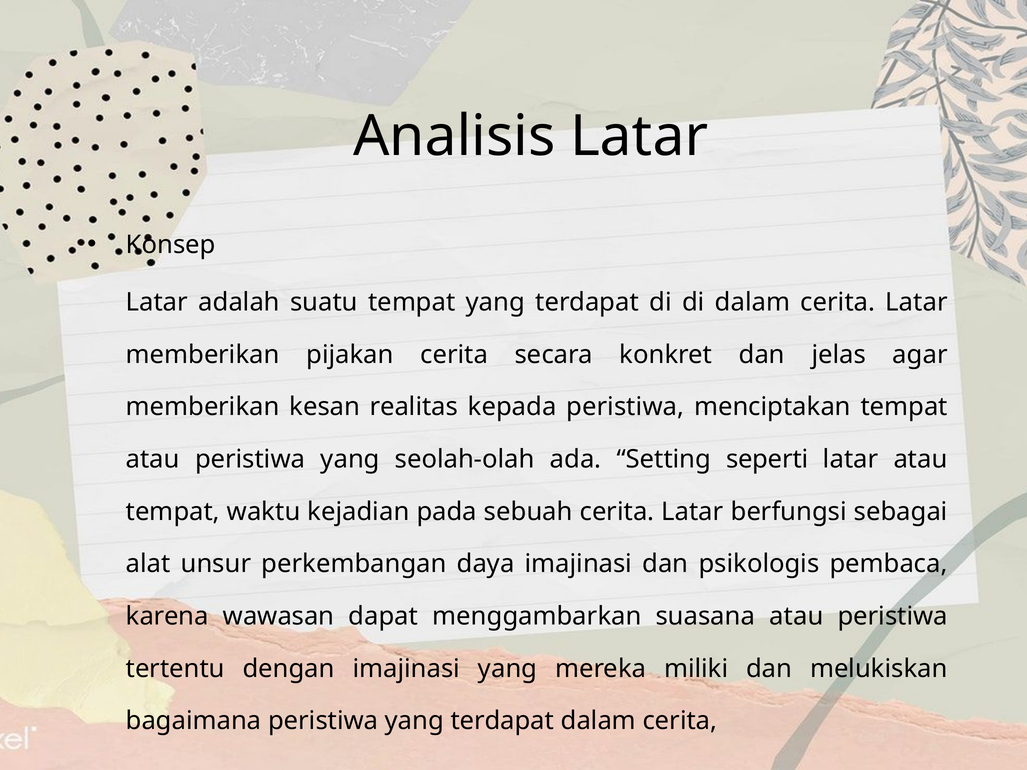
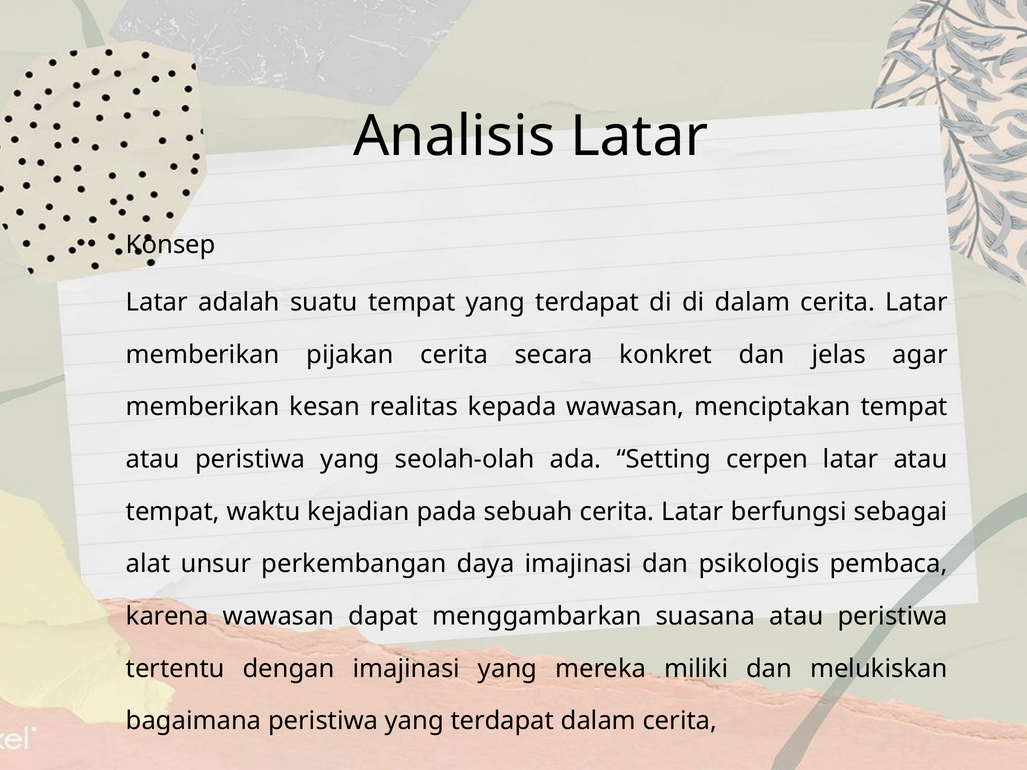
kepada peristiwa: peristiwa -> wawasan
seperti: seperti -> cerpen
